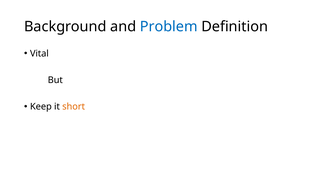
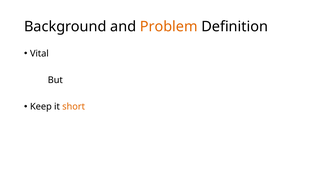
Problem colour: blue -> orange
